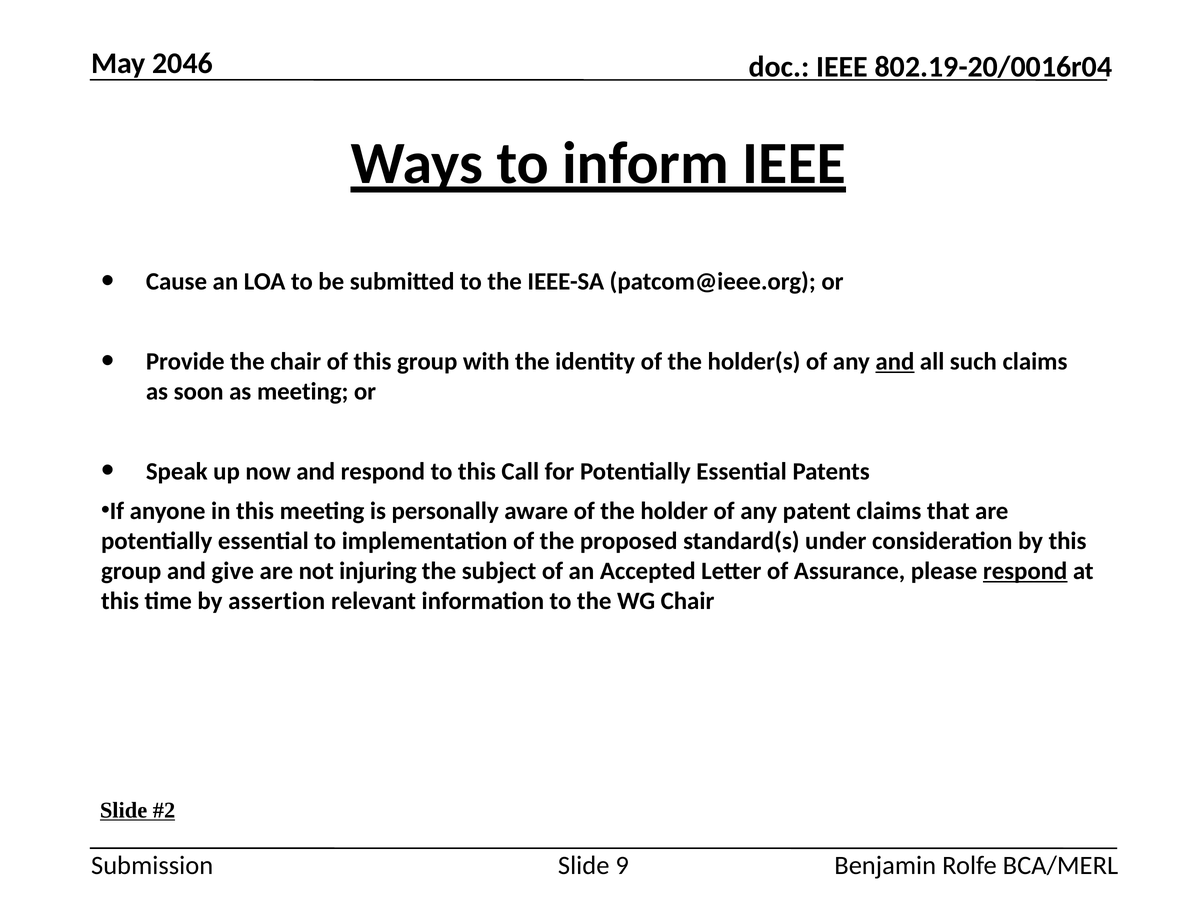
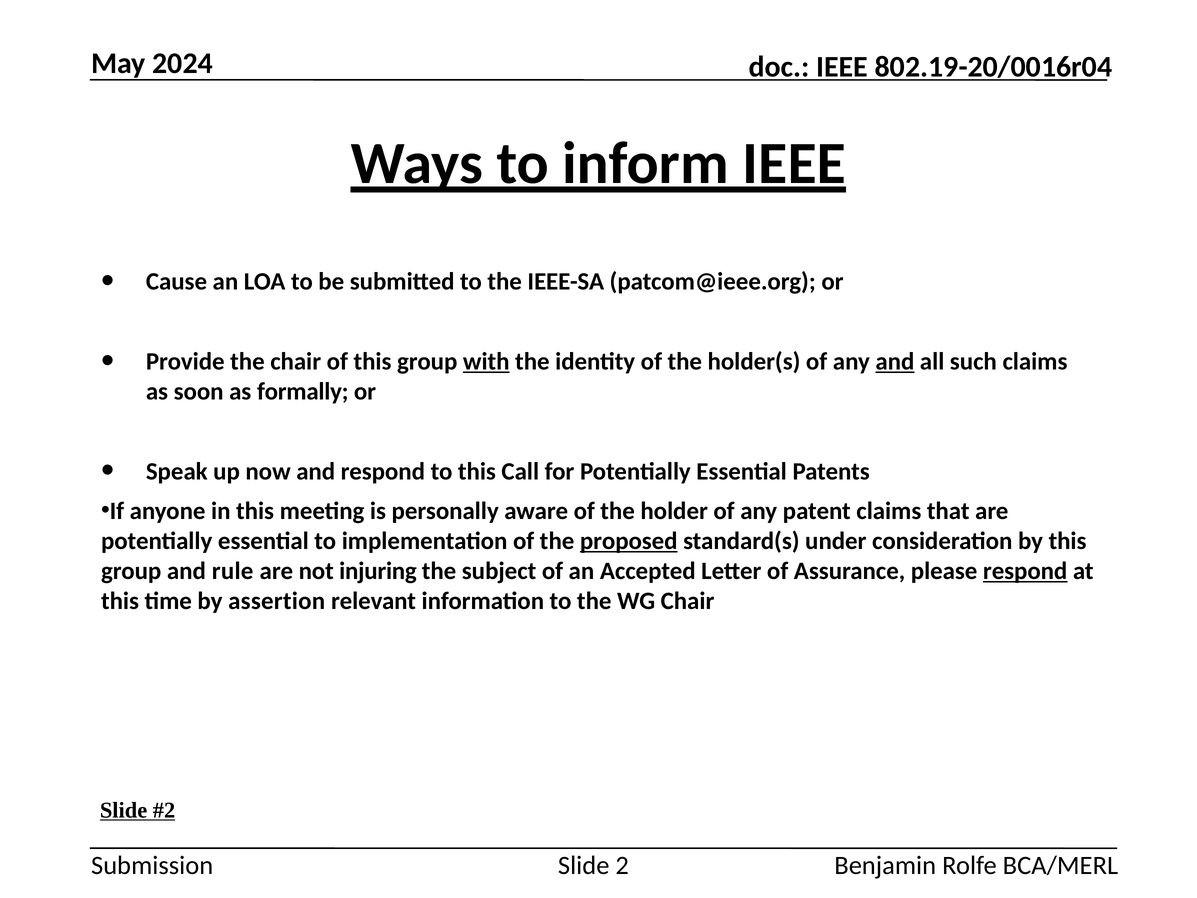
2046: 2046 -> 2024
with underline: none -> present
as meeting: meeting -> formally
proposed underline: none -> present
give: give -> rule
9: 9 -> 2
